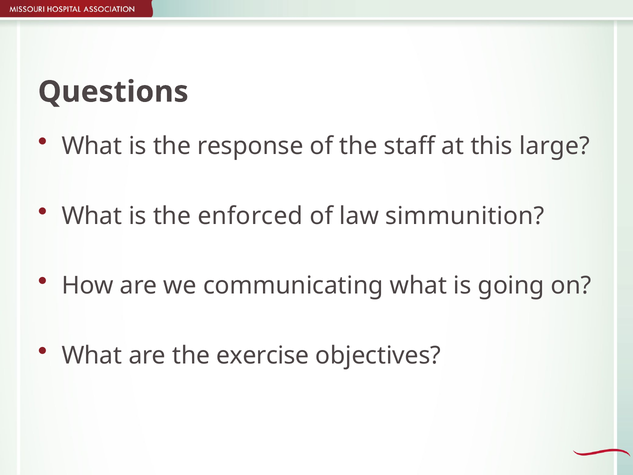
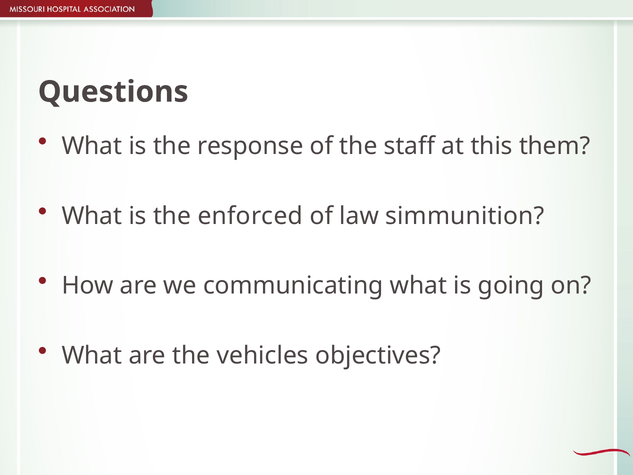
large: large -> them
exercise: exercise -> vehicles
